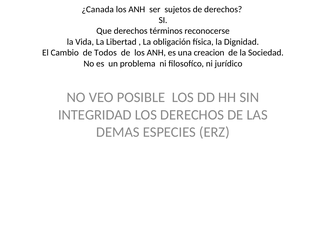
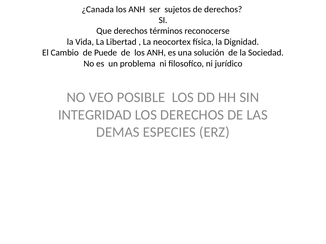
obligación: obligación -> neocortex
Todos: Todos -> Puede
creacion: creacion -> solución
